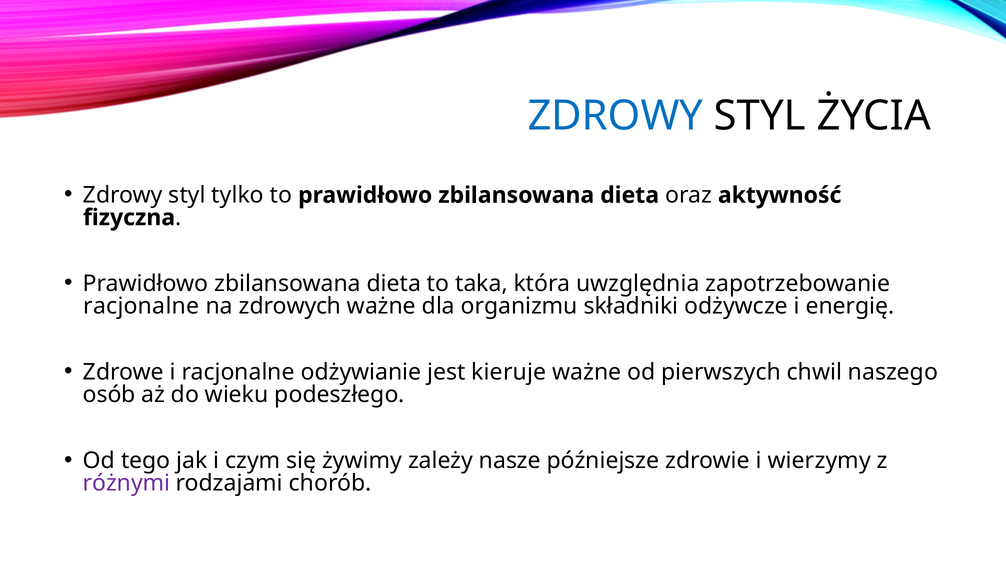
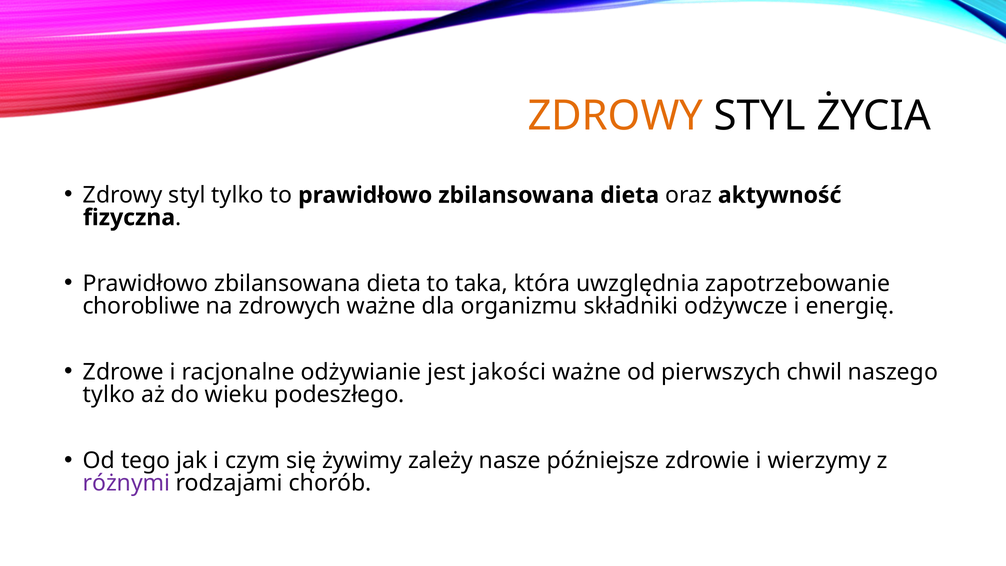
ZDROWY at (615, 116) colour: blue -> orange
racjonalne at (141, 306): racjonalne -> chorobliwe
kieruje: kieruje -> jakości
osób at (109, 395): osób -> tylko
